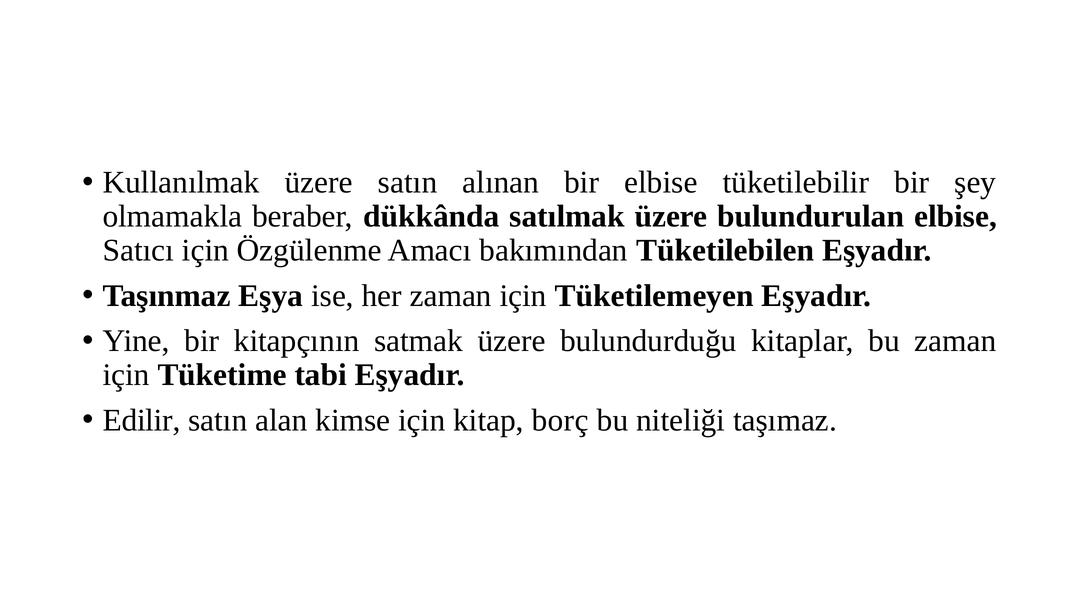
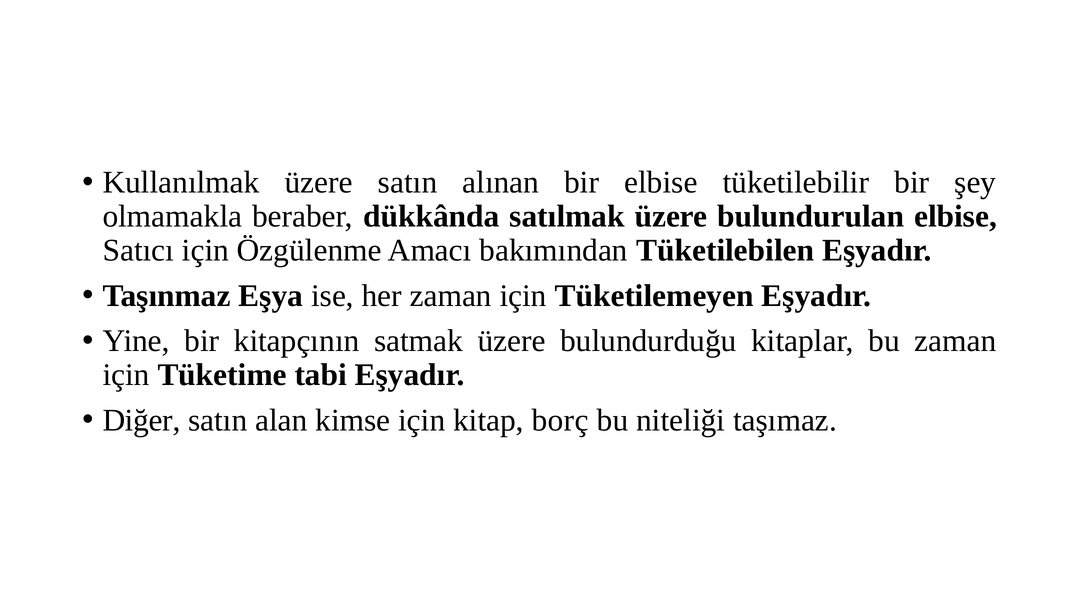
Edilir: Edilir -> Diğer
